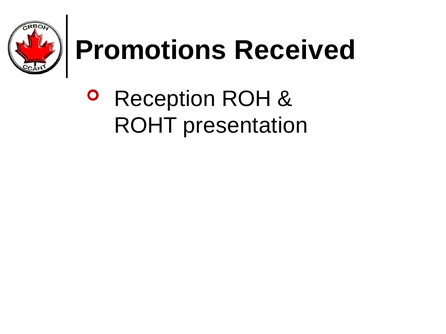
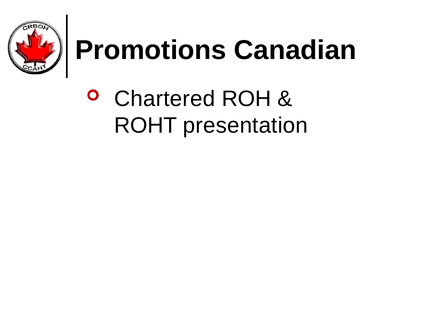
Received: Received -> Canadian
Reception: Reception -> Chartered
